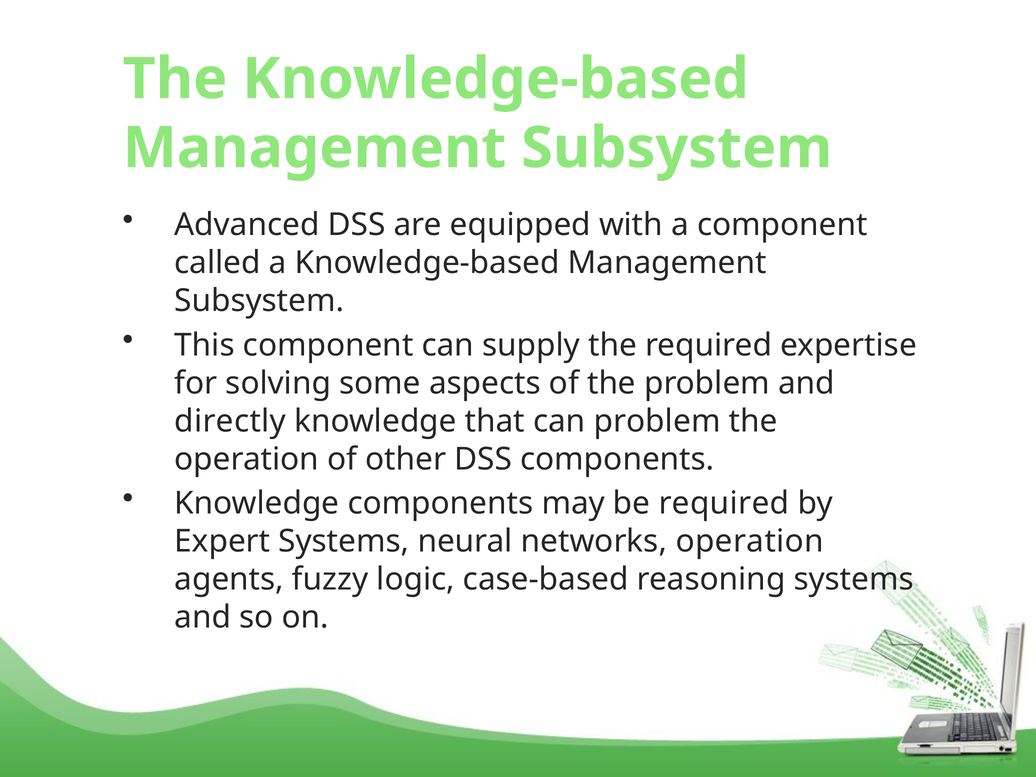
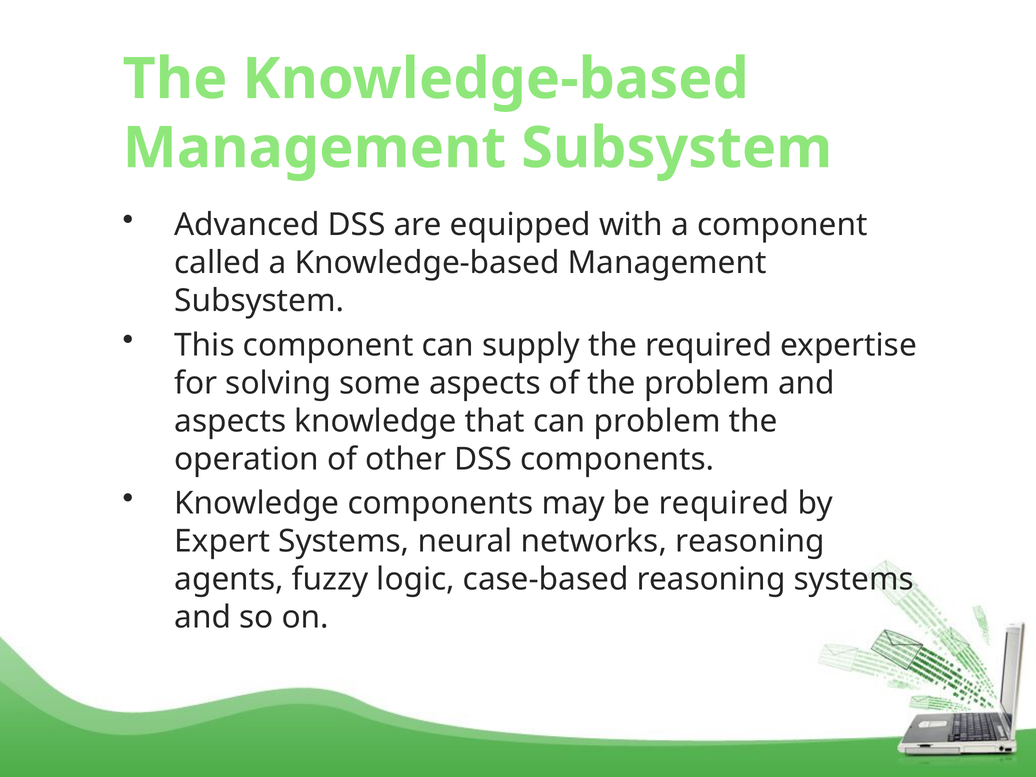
directly at (230, 421): directly -> aspects
networks operation: operation -> reasoning
